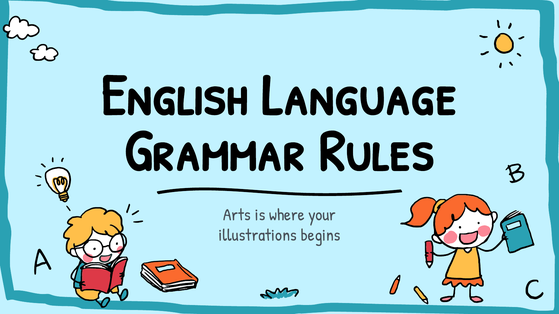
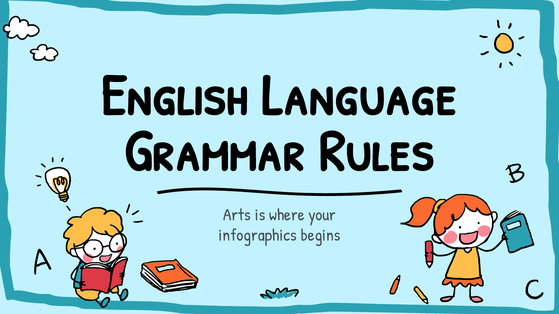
illustrations: illustrations -> infographics
